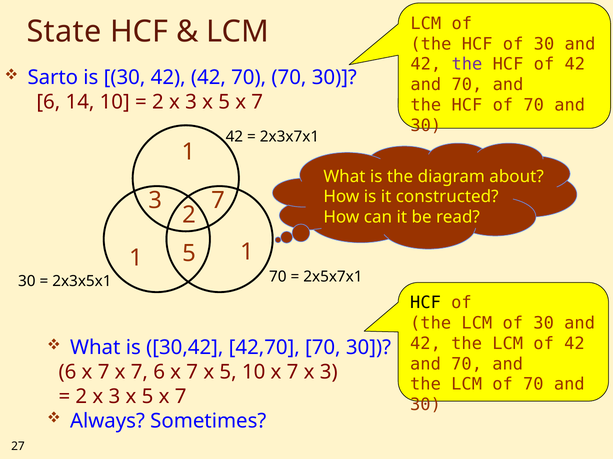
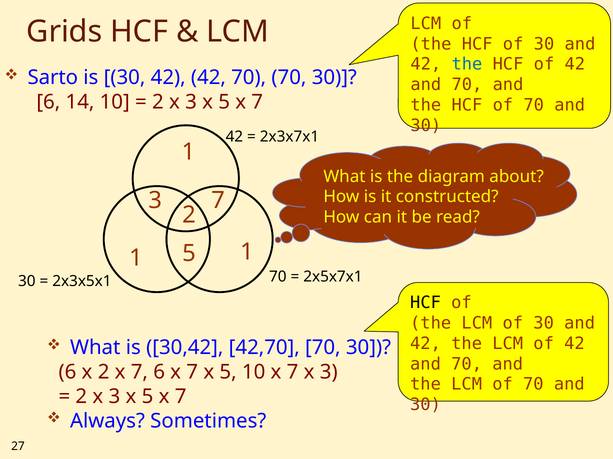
State: State -> Grids
the at (467, 64) colour: purple -> blue
7 at (104, 372): 7 -> 2
